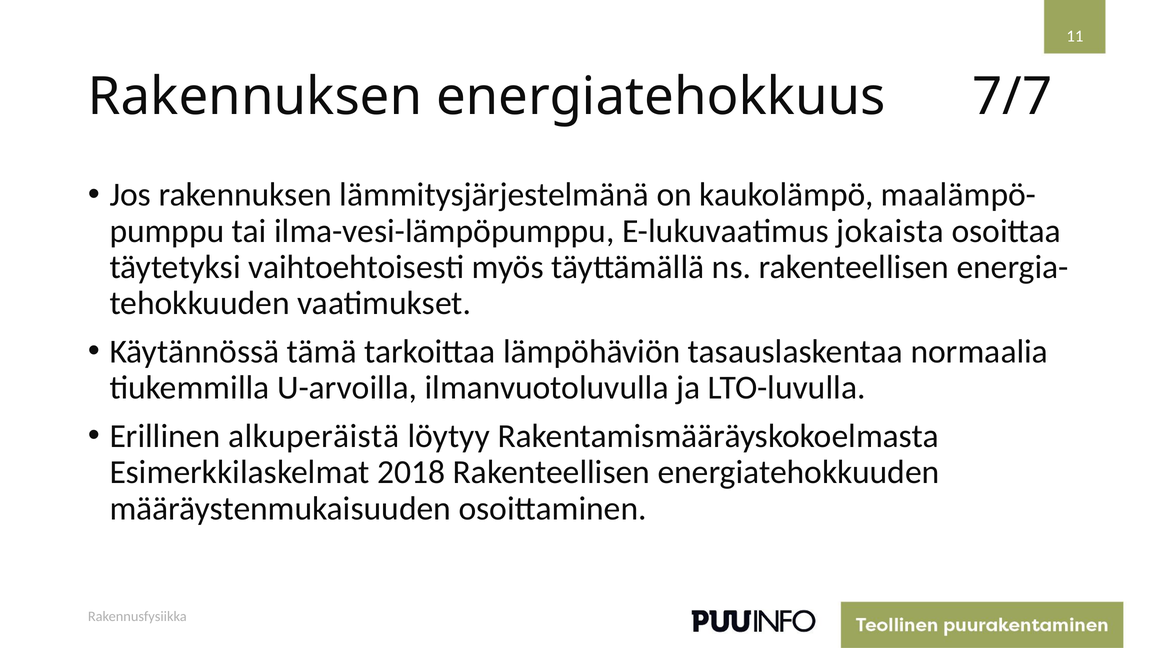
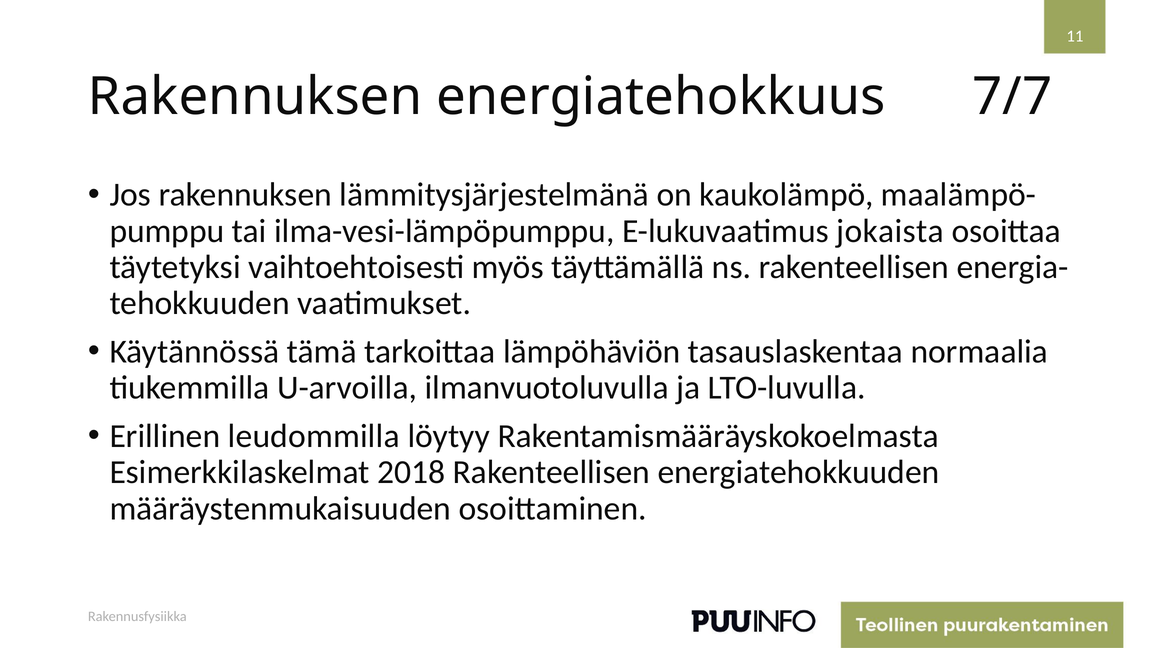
alkuperäistä: alkuperäistä -> leudommilla
